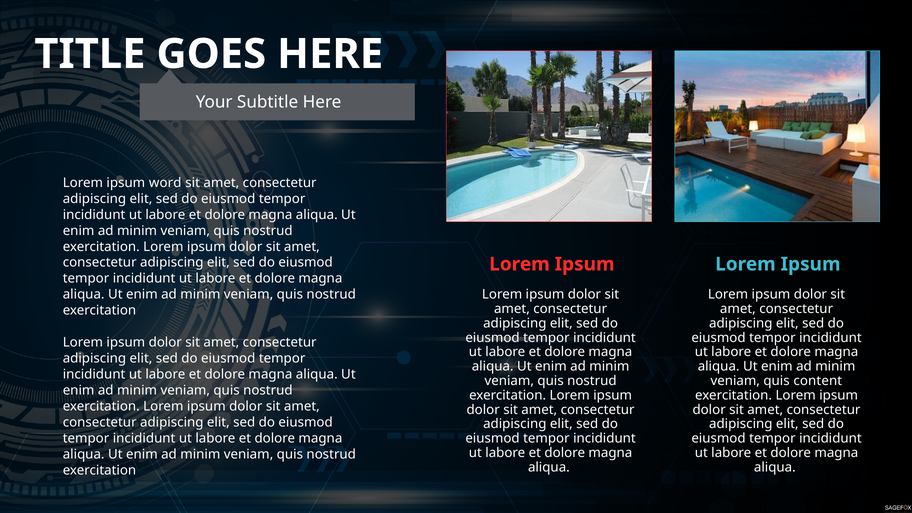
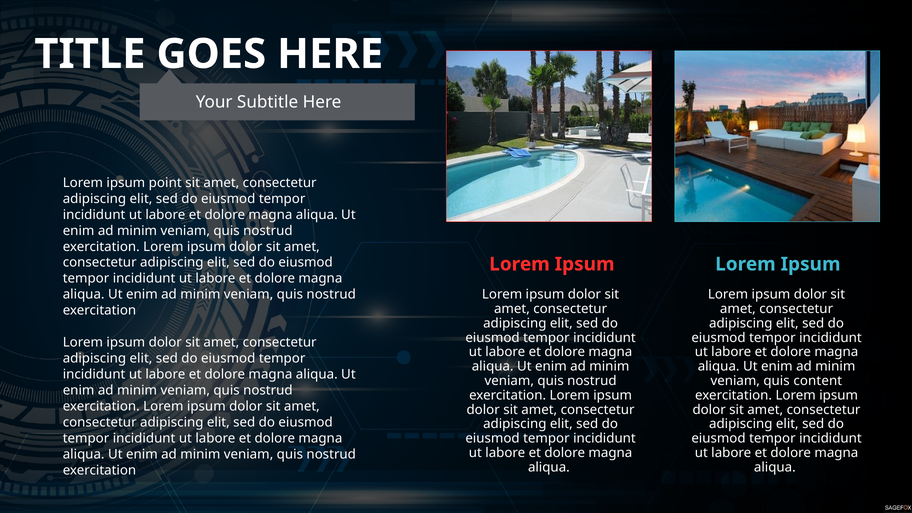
word: word -> point
